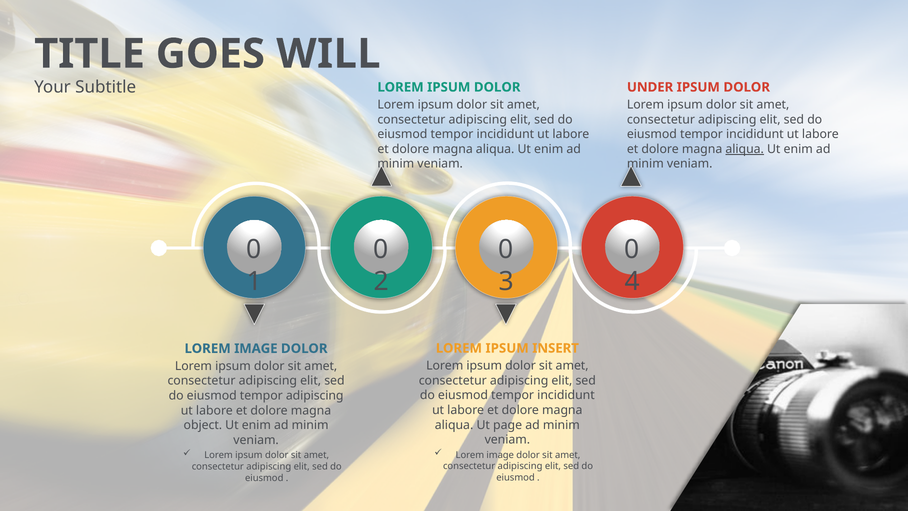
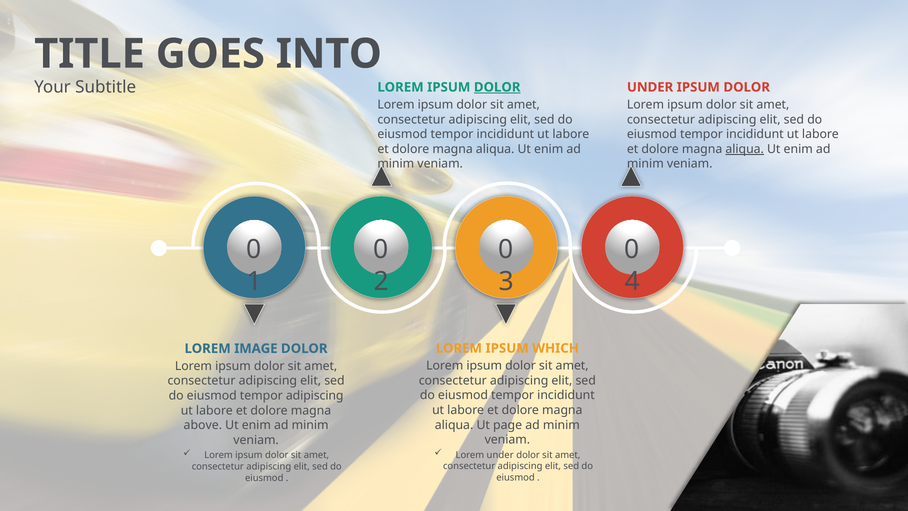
WILL: WILL -> INTO
DOLOR at (497, 87) underline: none -> present
INSERT: INSERT -> WHICH
object: object -> above
image at (500, 455): image -> under
